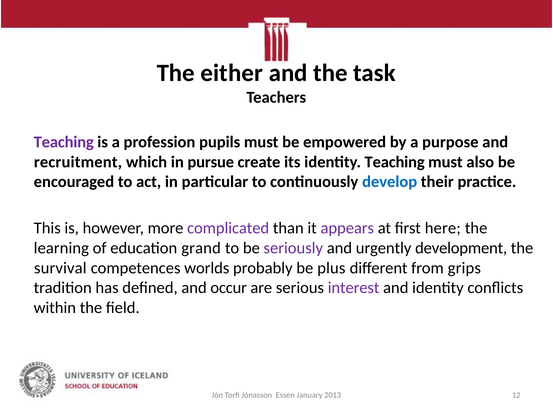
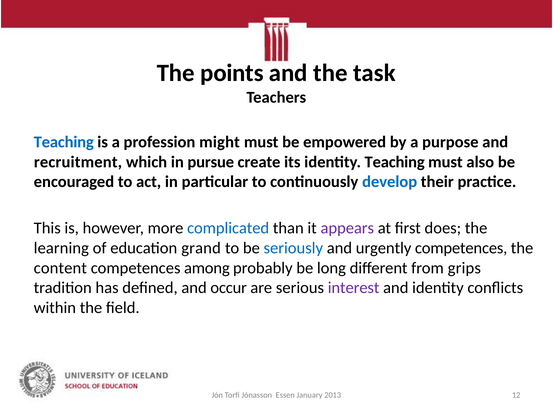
either: either -> points
Teaching at (64, 142) colour: purple -> blue
pupils: pupils -> might
complicated colour: purple -> blue
here: here -> does
seriously colour: purple -> blue
urgently development: development -> competences
survival: survival -> content
worlds: worlds -> among
plus: plus -> long
